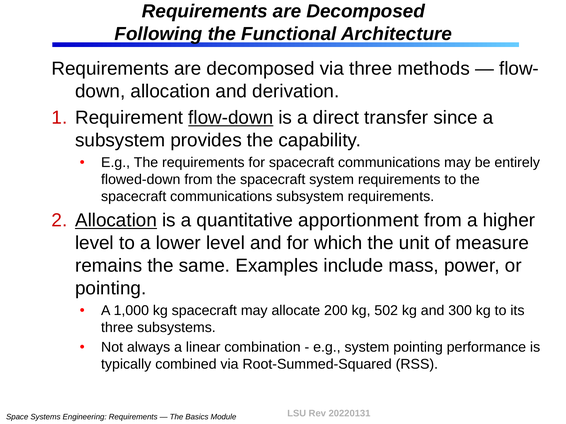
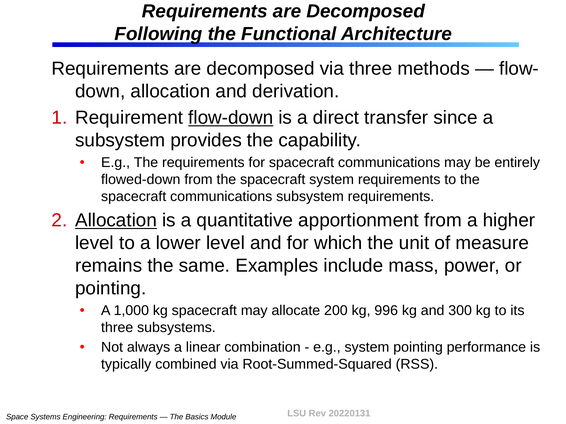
502: 502 -> 996
